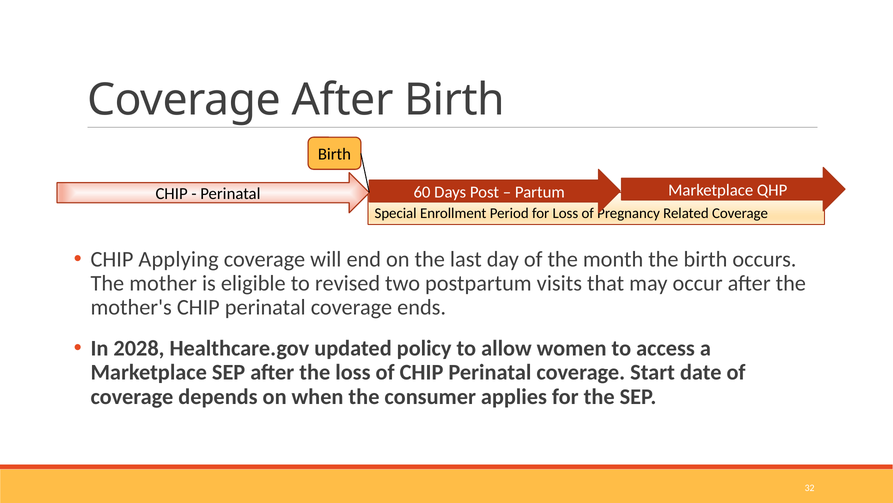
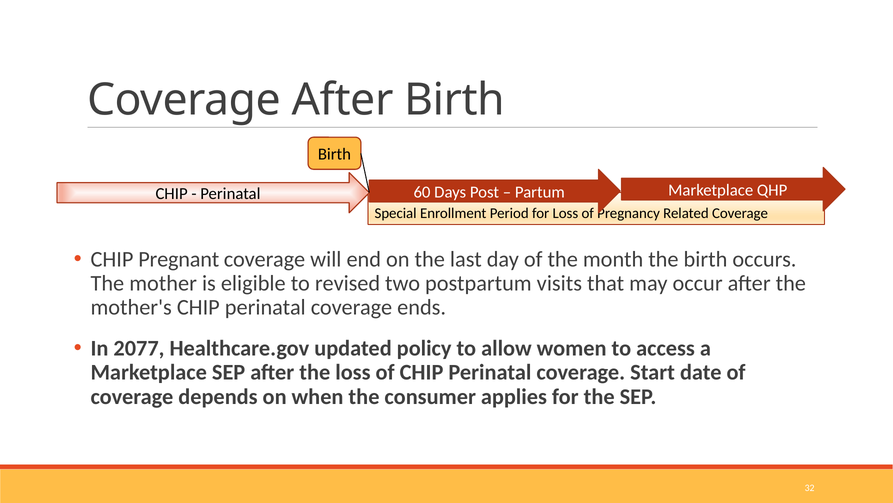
Applying: Applying -> Pregnant
2028: 2028 -> 2077
